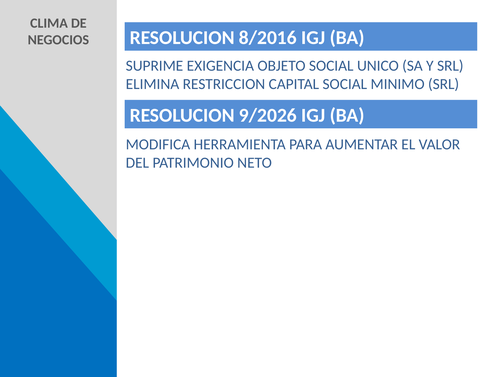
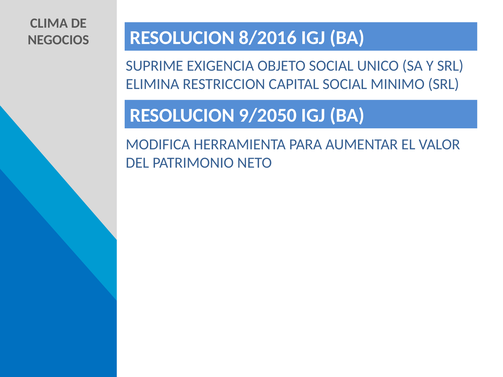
9/2026: 9/2026 -> 9/2050
